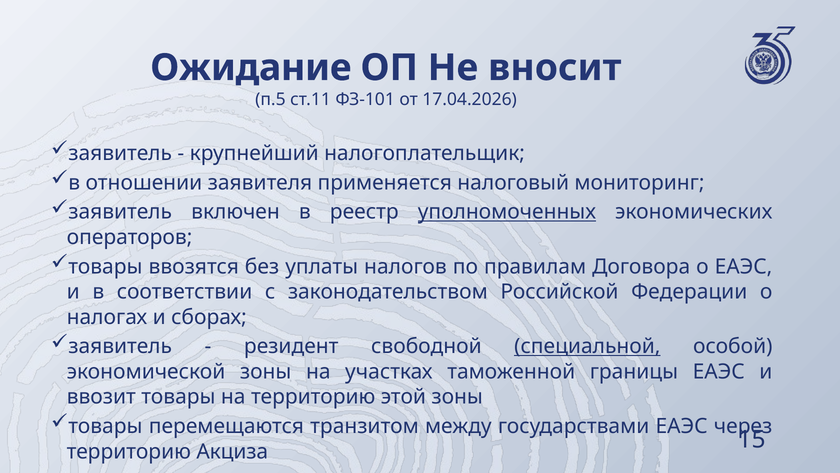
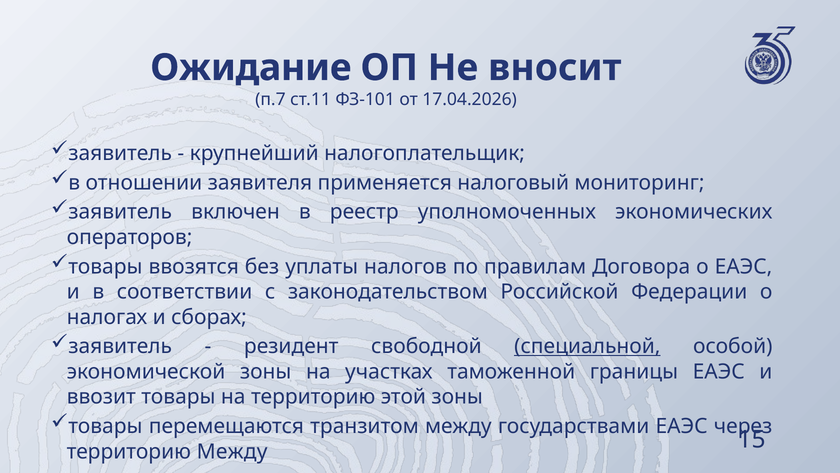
п.5: п.5 -> п.7
уполномоченных underline: present -> none
территорию Акциза: Акциза -> Между
